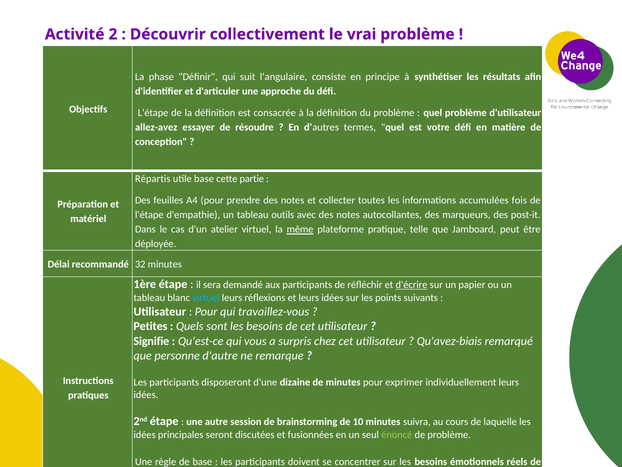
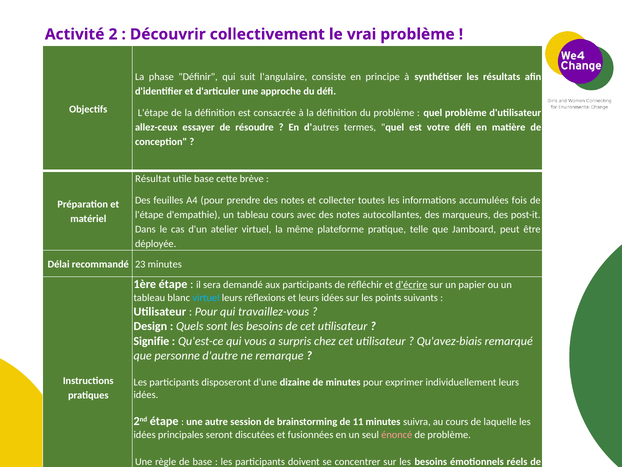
allez-avez: allez-avez -> allez-ceux
Répartis: Répartis -> Résultat
partie: partie -> brève
tableau outils: outils -> cours
même underline: present -> none
32: 32 -> 23
Petites: Petites -> Design
10: 10 -> 11
énoncé colour: light green -> pink
